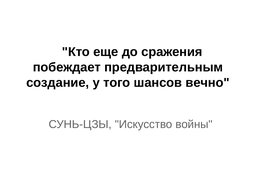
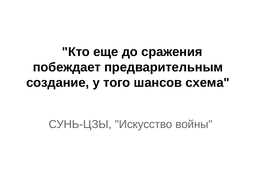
вечно: вечно -> схема
